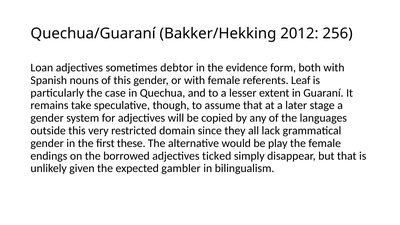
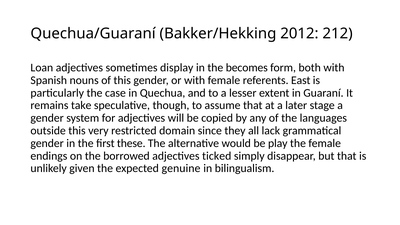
256: 256 -> 212
debtor: debtor -> display
evidence: evidence -> becomes
Leaf: Leaf -> East
gambler: gambler -> genuine
